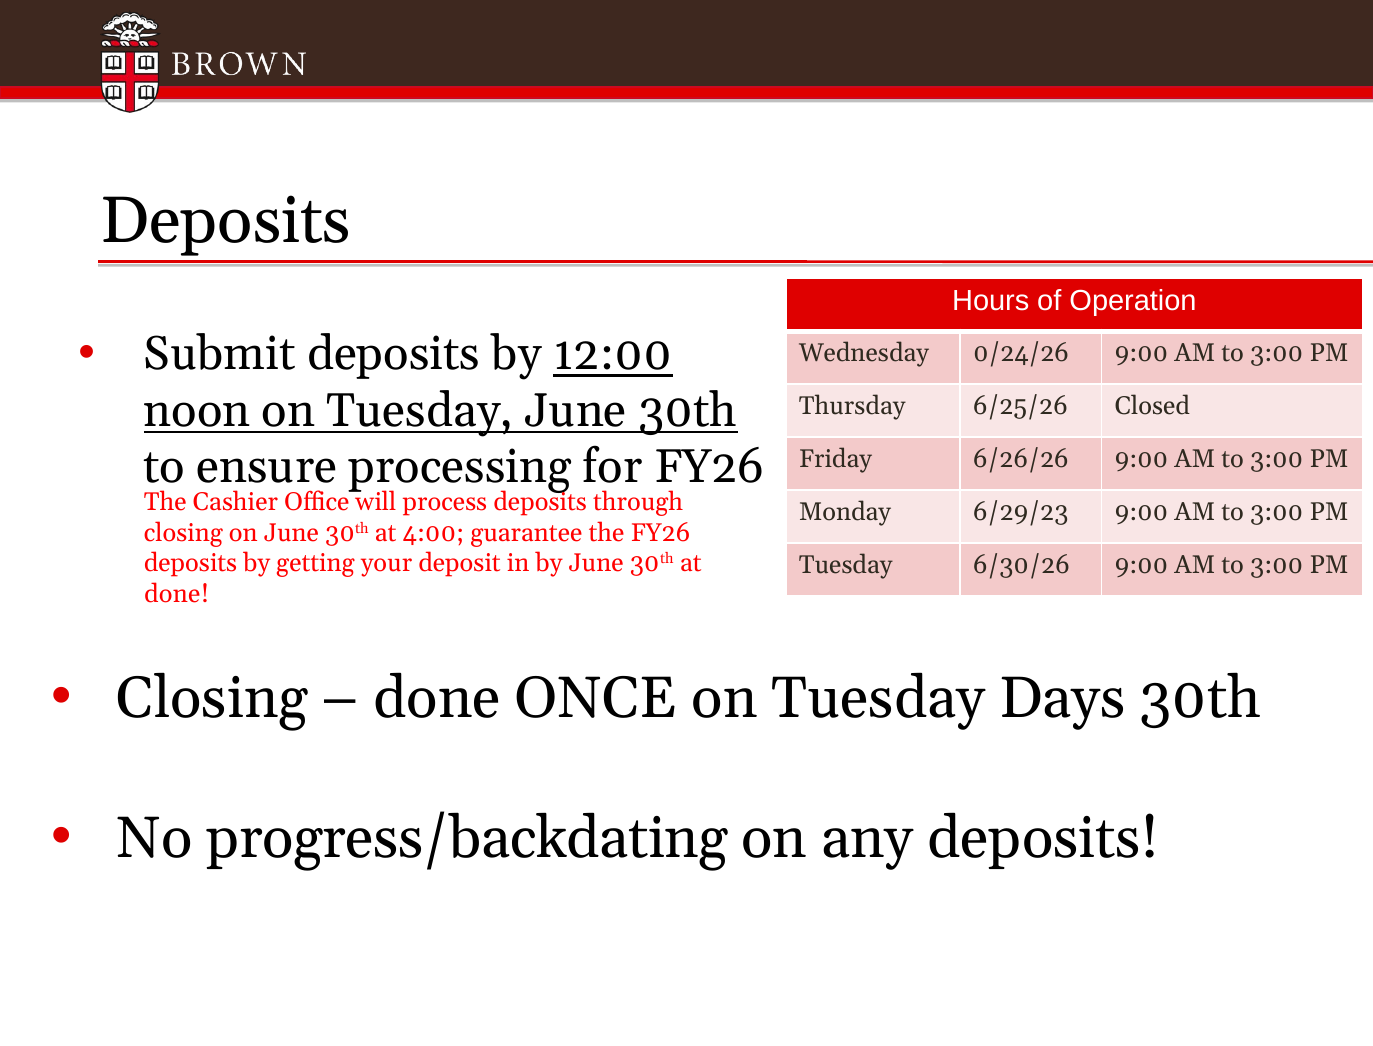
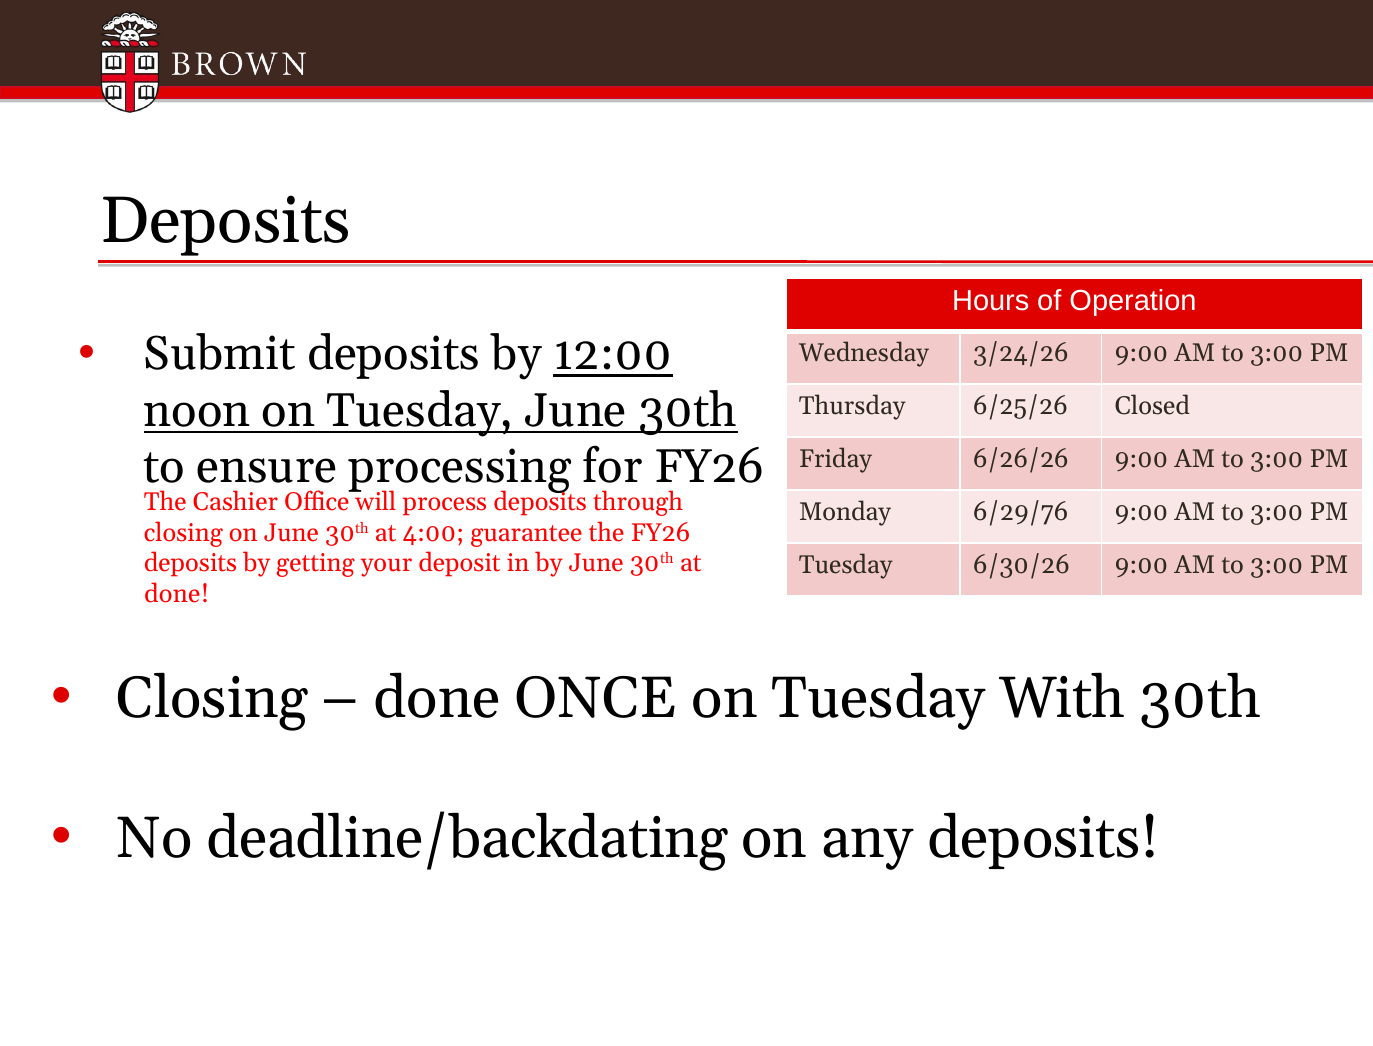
0/24/26: 0/24/26 -> 3/24/26
6/29/23: 6/29/23 -> 6/29/76
Days: Days -> With
progress/backdating: progress/backdating -> deadline/backdating
